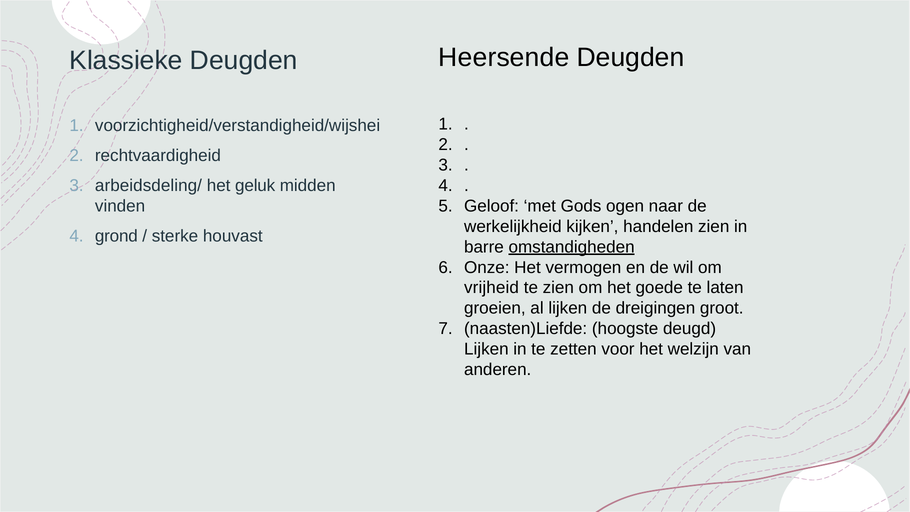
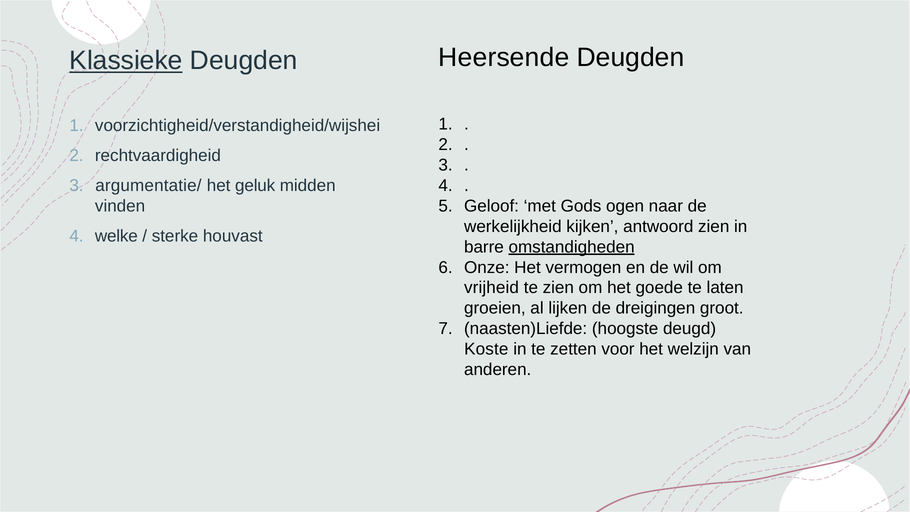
Klassieke underline: none -> present
arbeidsdeling/: arbeidsdeling/ -> argumentatie/
handelen: handelen -> antwoord
grond: grond -> welke
Lijken at (486, 349): Lijken -> Koste
